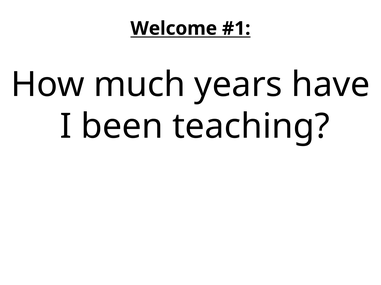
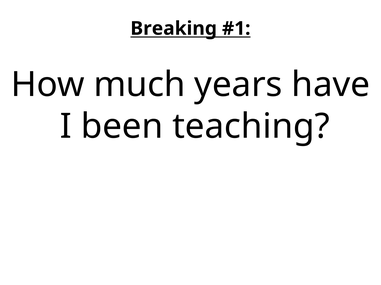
Welcome: Welcome -> Breaking
